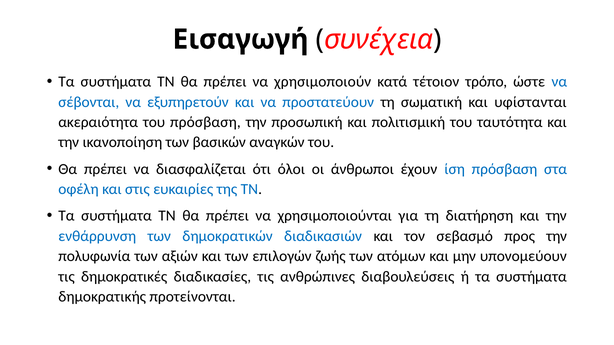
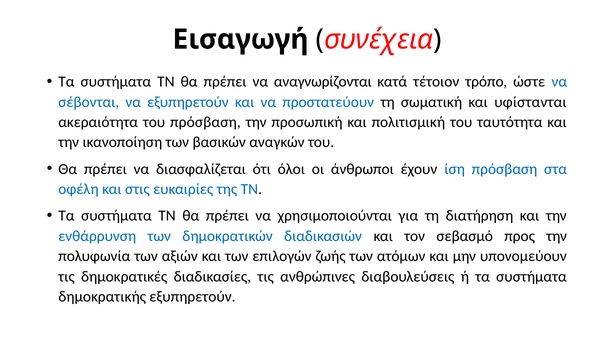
χρησιμοποιούν: χρησιμοποιούν -> αναγνωρίζονται
δημοκρατικής προτείνονται: προτείνονται -> εξυπηρετούν
